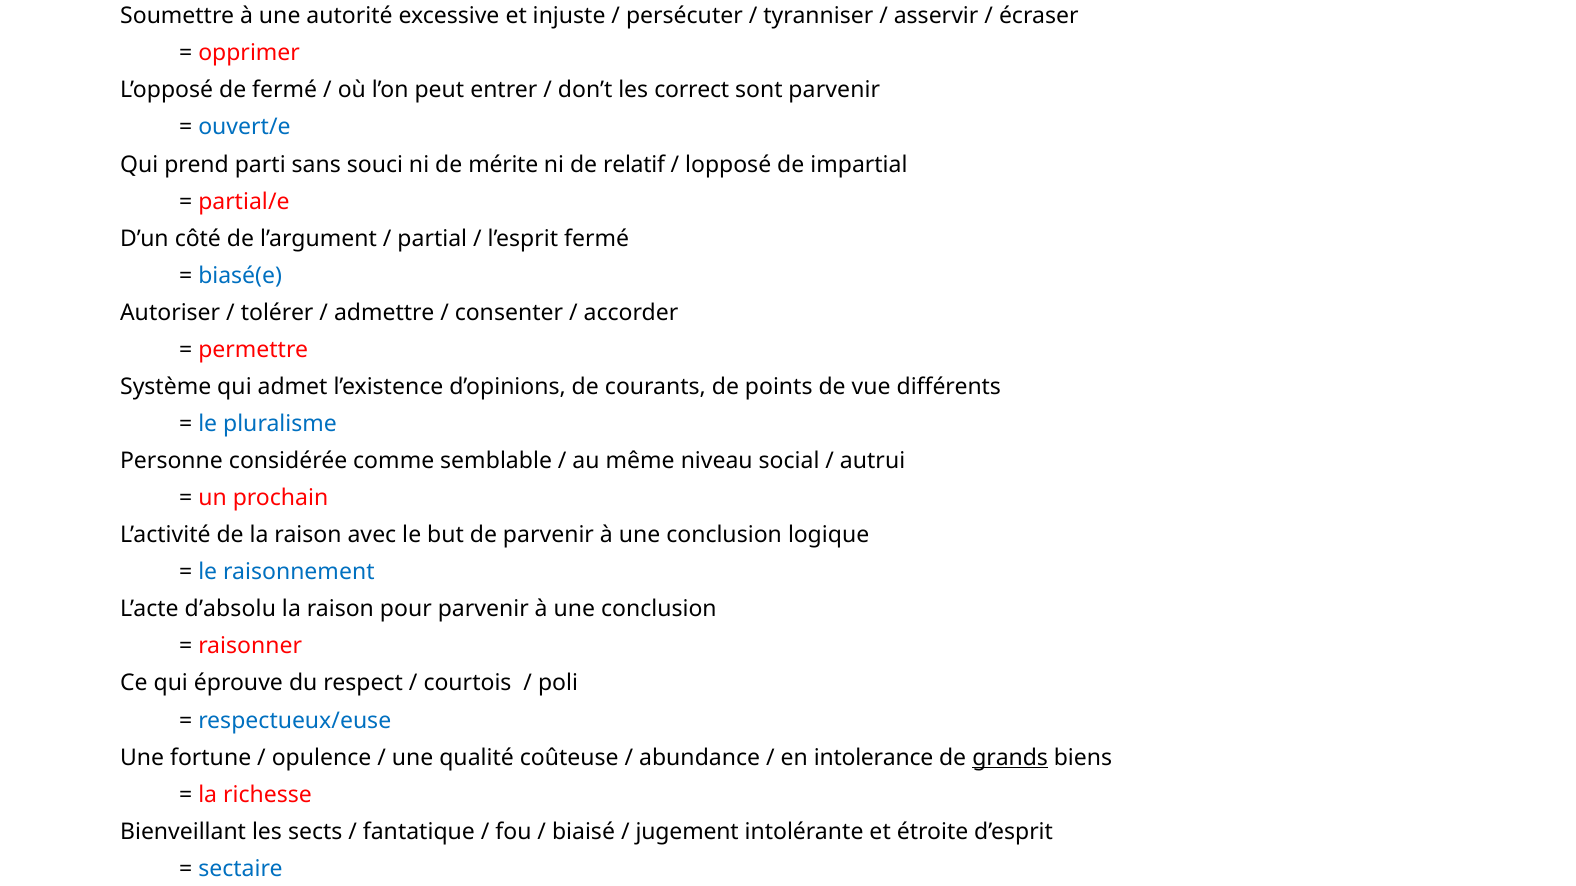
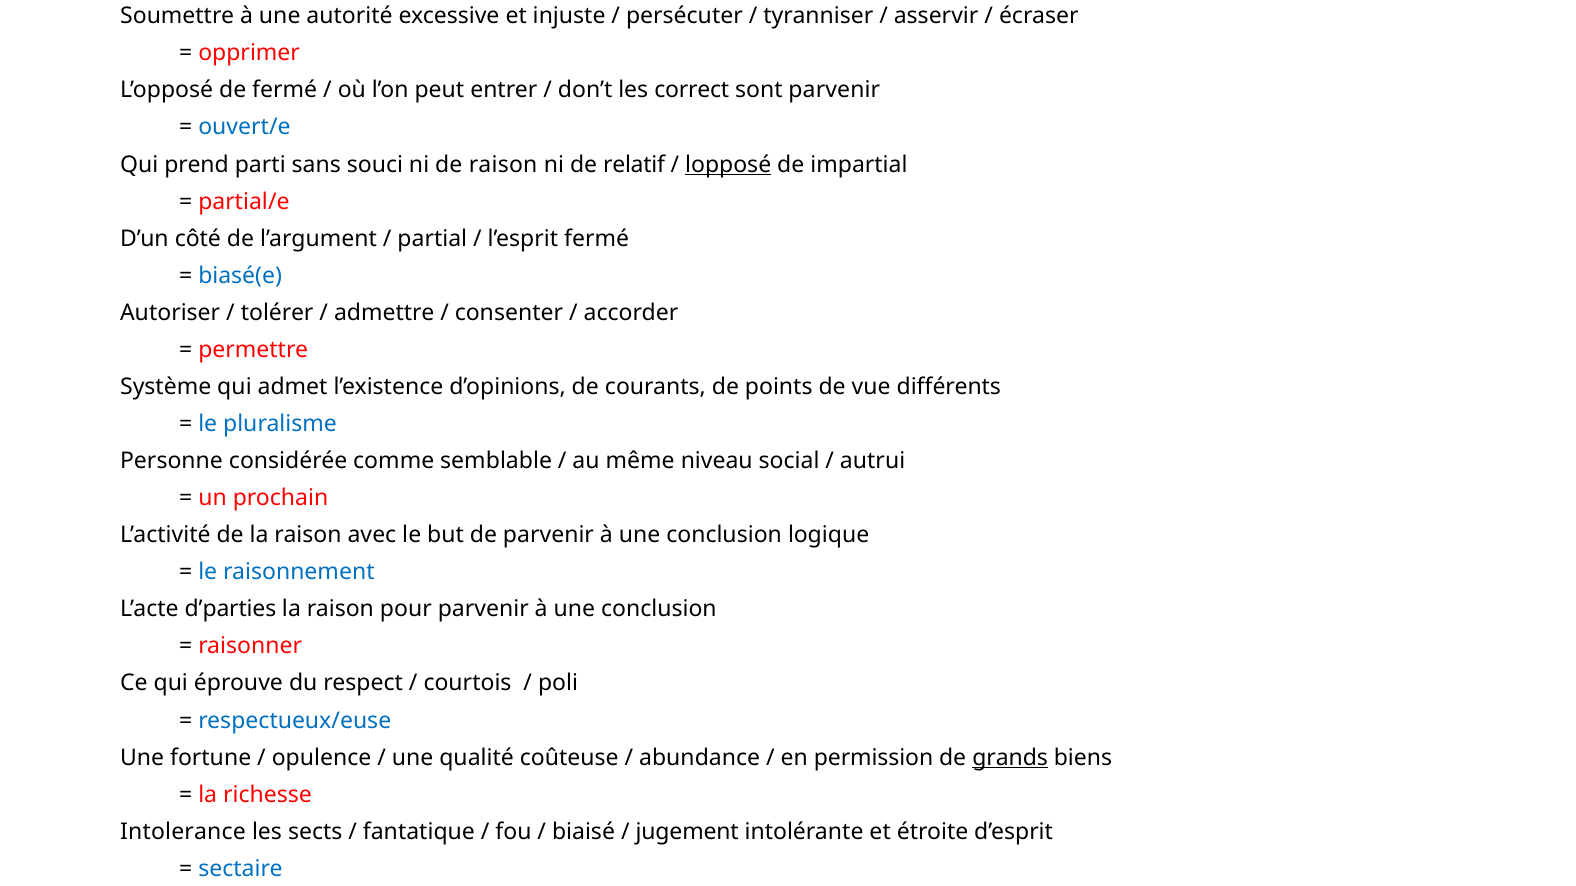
de mérite: mérite -> raison
lopposé underline: none -> present
d’absolu: d’absolu -> d’parties
intolerance: intolerance -> permission
Bienveillant: Bienveillant -> Intolerance
